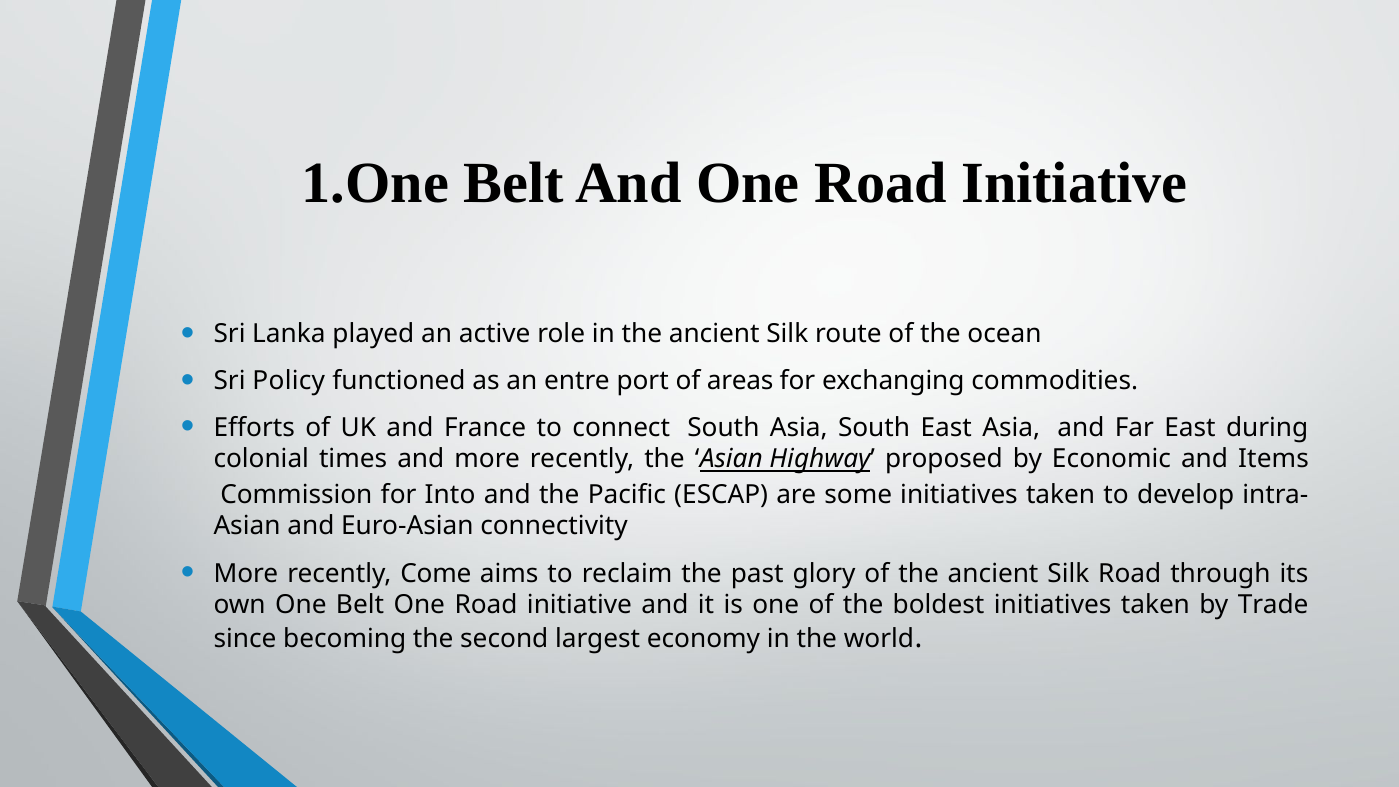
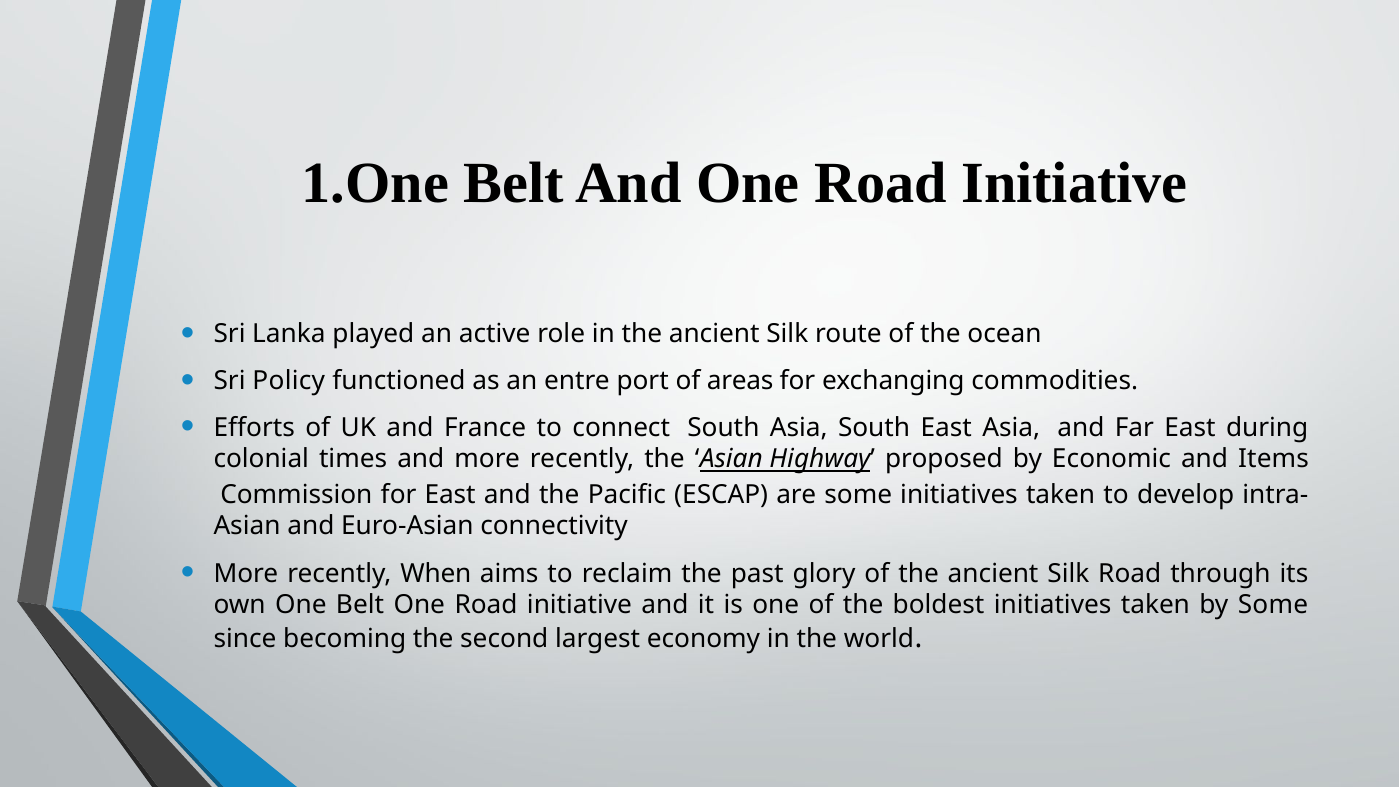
for Into: Into -> East
Come: Come -> When
by Trade: Trade -> Some
